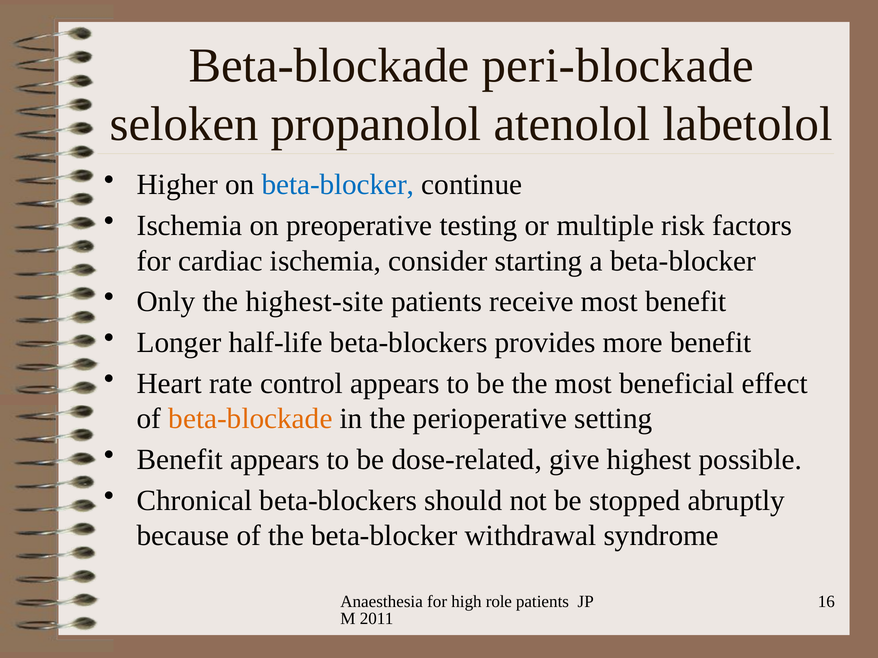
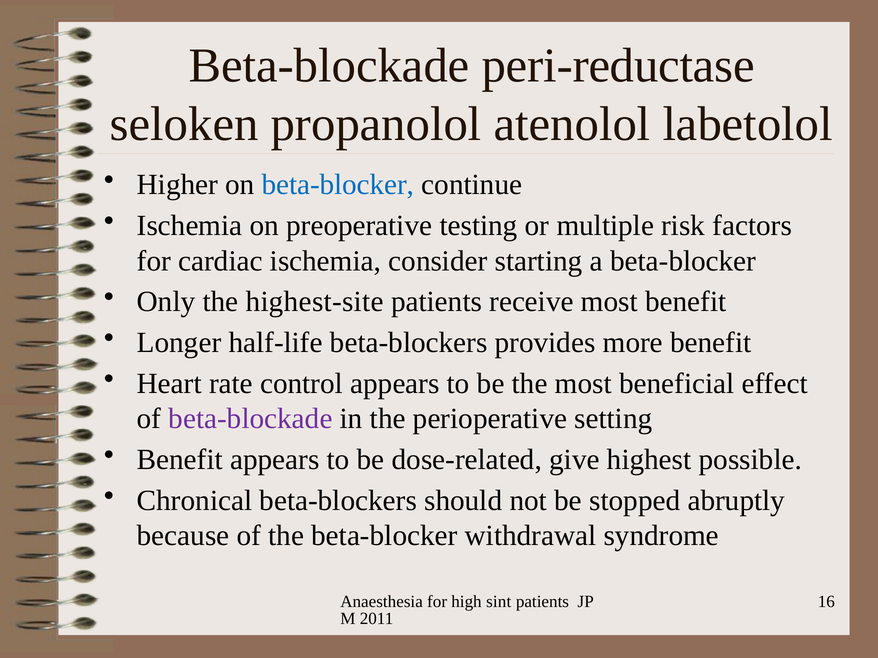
peri-blockade: peri-blockade -> peri-reductase
beta-blockade at (250, 419) colour: orange -> purple
role: role -> sint
